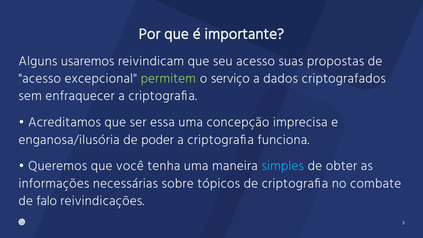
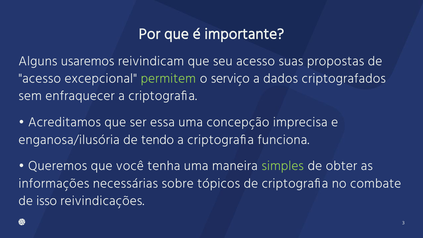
poder: poder -> tendo
simples colour: light blue -> light green
falo: falo -> isso
